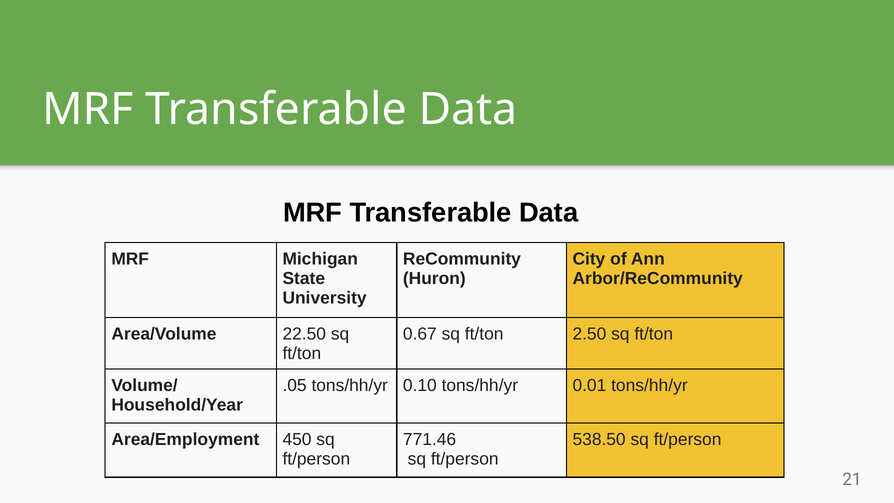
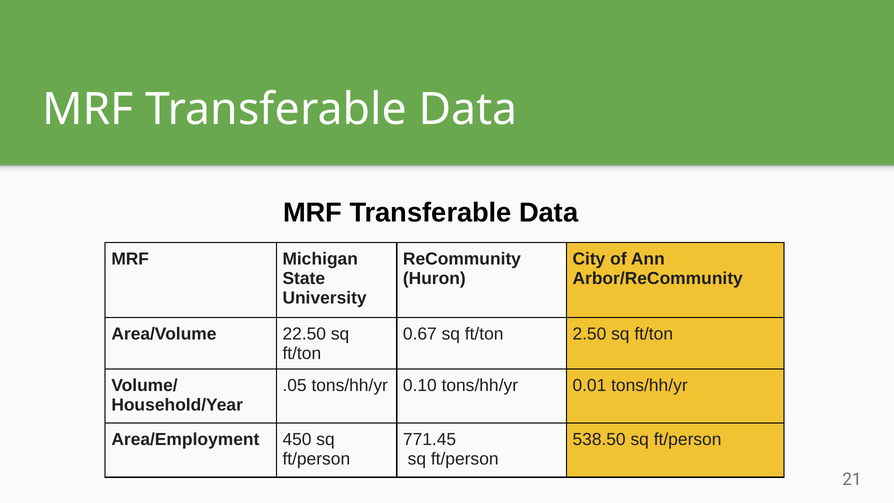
771.46: 771.46 -> 771.45
